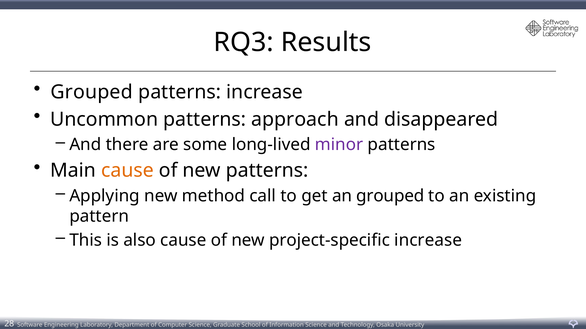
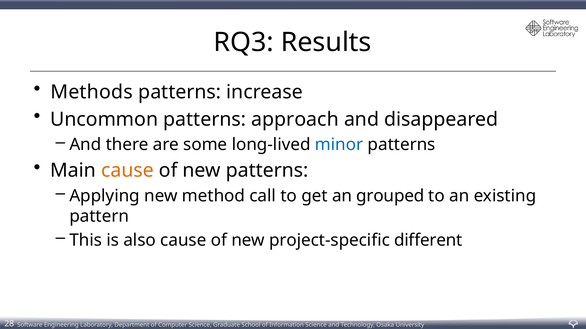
Grouped at (92, 92): Grouped -> Methods
minor colour: purple -> blue
project-specific increase: increase -> different
